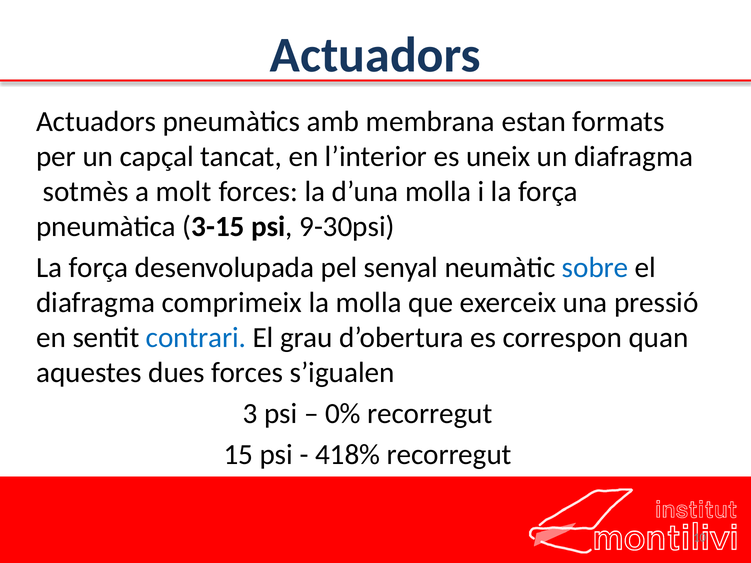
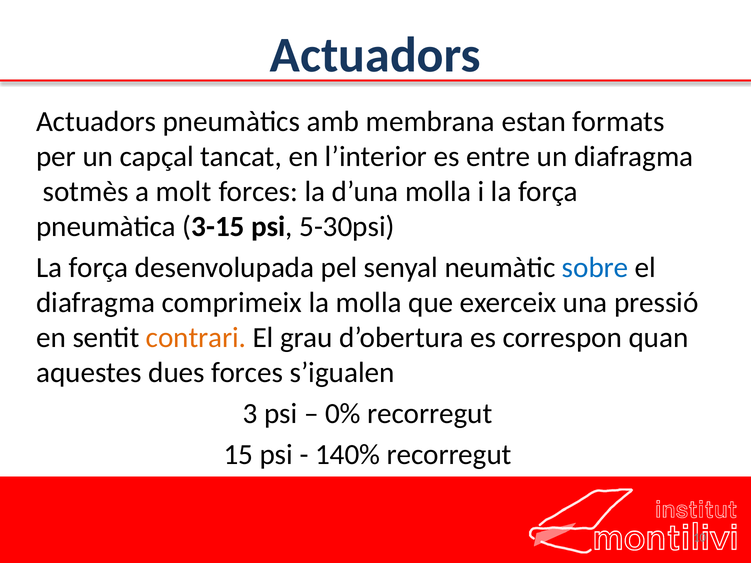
uneix: uneix -> entre
9-30psi: 9-30psi -> 5-30psi
contrari colour: blue -> orange
418%: 418% -> 140%
